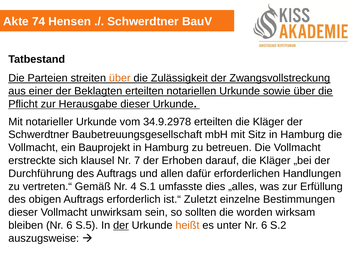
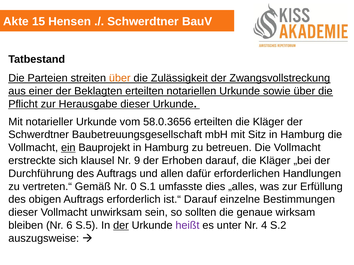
74: 74 -> 15
34.9.2978: 34.9.2978 -> 58.0.3656
ein underline: none -> present
7: 7 -> 9
4: 4 -> 0
ist.“ Zuletzt: Zuletzt -> Darauf
worden: worden -> genaue
heißt colour: orange -> purple
unter Nr 6: 6 -> 4
